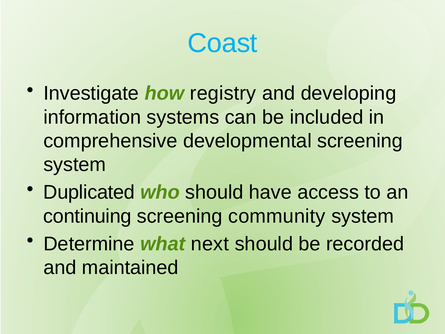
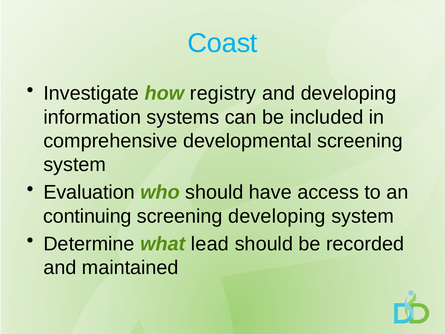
Duplicated: Duplicated -> Evaluation
screening community: community -> developing
next: next -> lead
